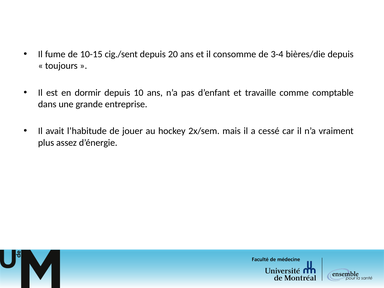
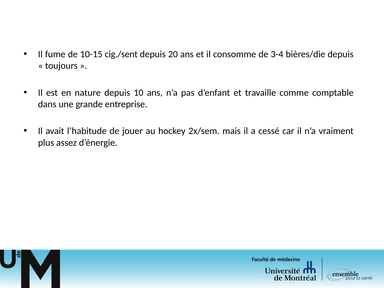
dormir: dormir -> nature
